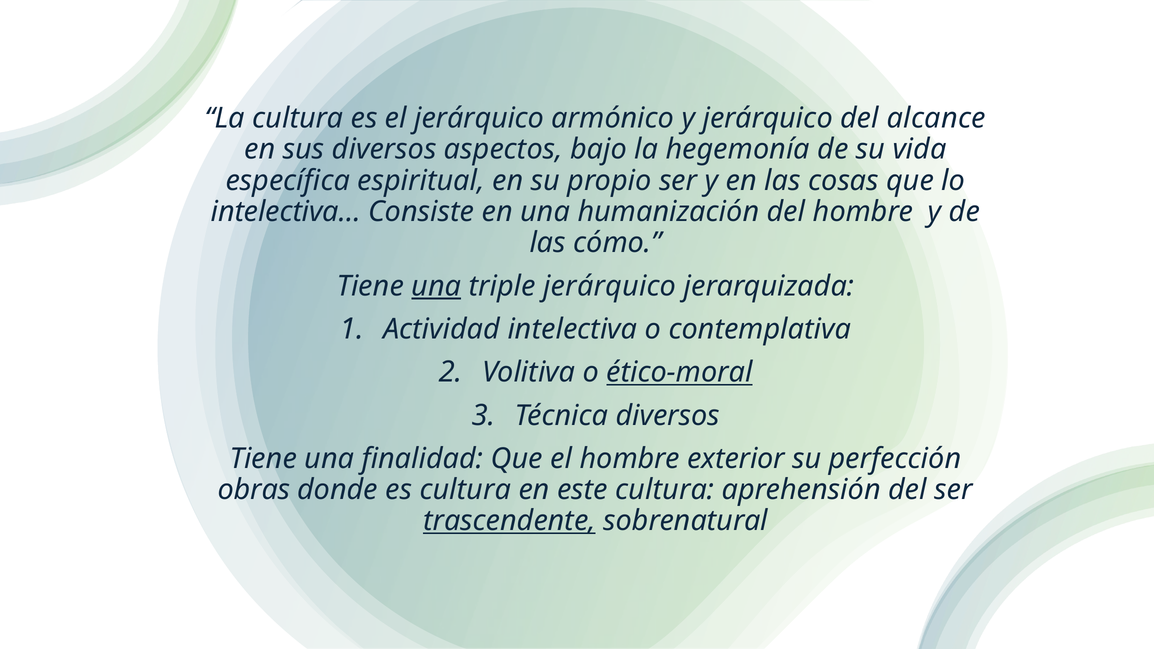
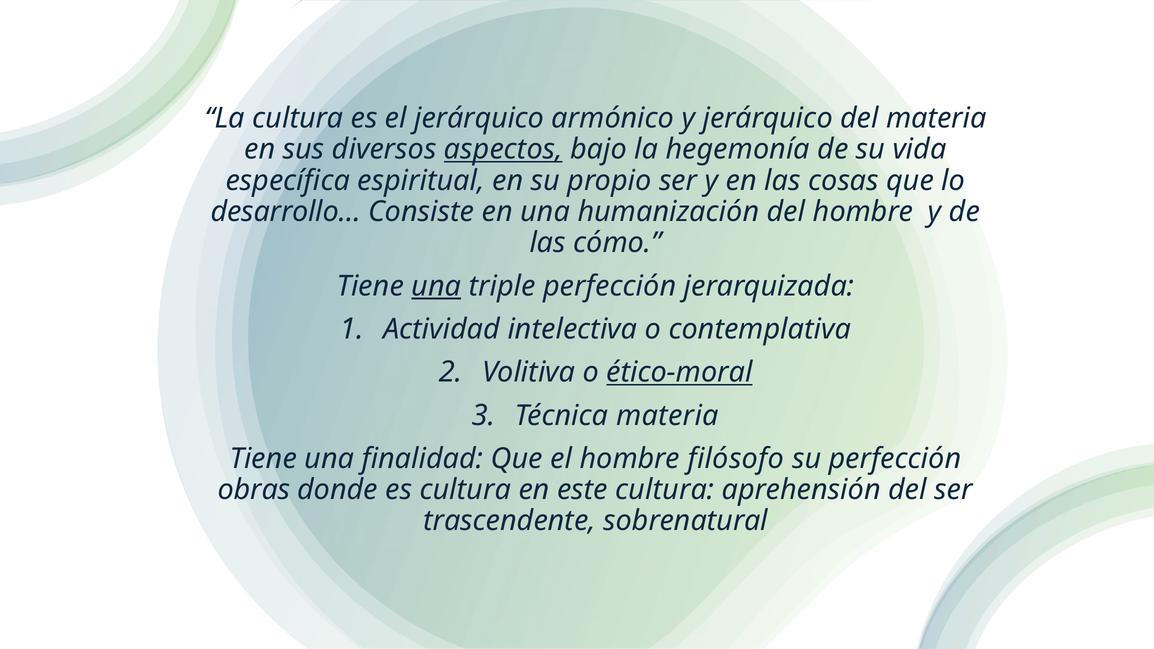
del alcance: alcance -> materia
aspectos underline: none -> present
intelectiva…: intelectiva… -> desarrollo…
triple jerárquico: jerárquico -> perfección
Técnica diversos: diversos -> materia
exterior: exterior -> filósofo
trascendente underline: present -> none
